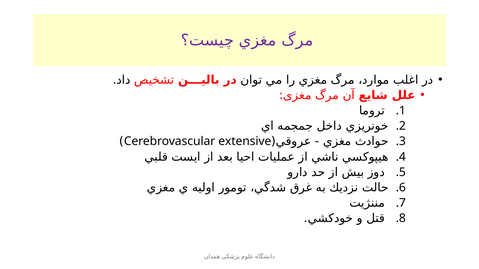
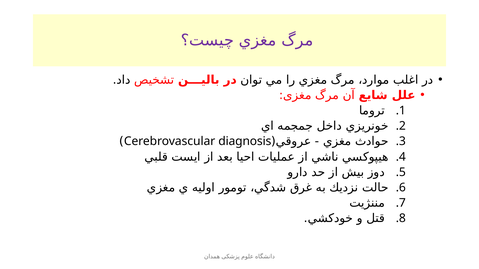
extensive: extensive -> diagnosis
